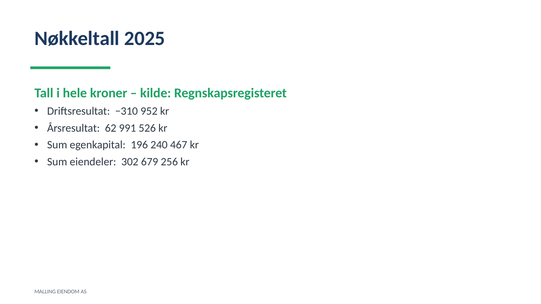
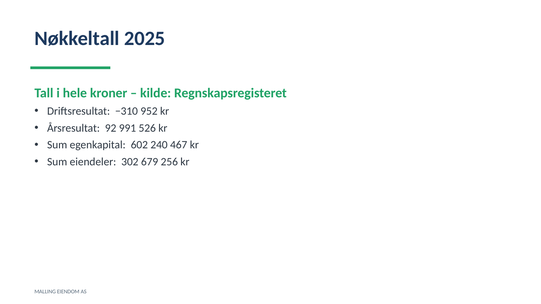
62: 62 -> 92
196: 196 -> 602
